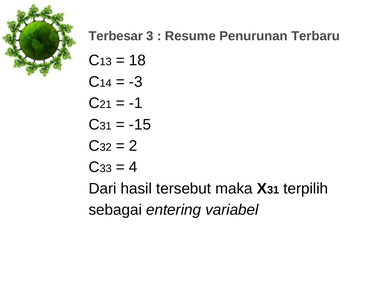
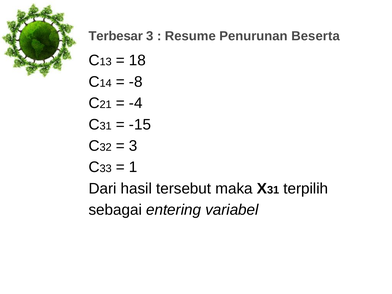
Terbaru: Terbaru -> Beserta
-3: -3 -> -8
-1: -1 -> -4
2 at (133, 146): 2 -> 3
4: 4 -> 1
